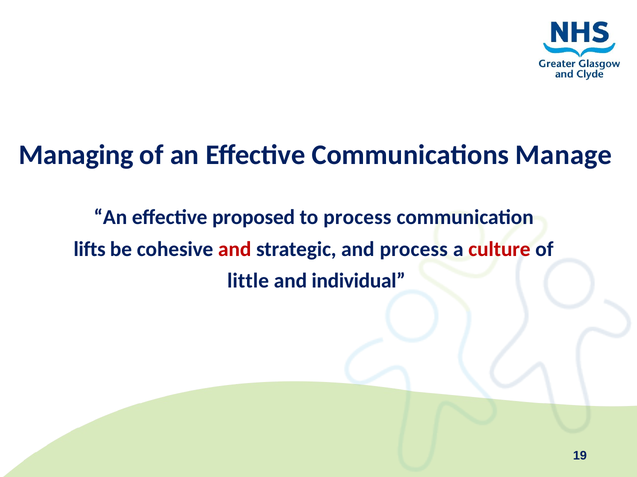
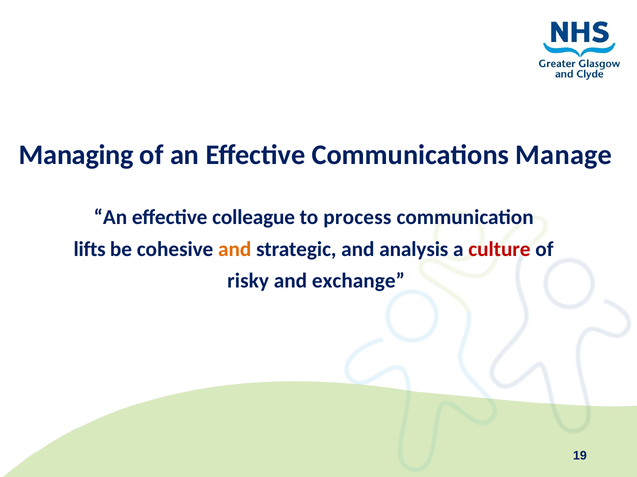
proposed: proposed -> colleague
and at (235, 250) colour: red -> orange
and process: process -> analysis
little: little -> risky
individual: individual -> exchange
